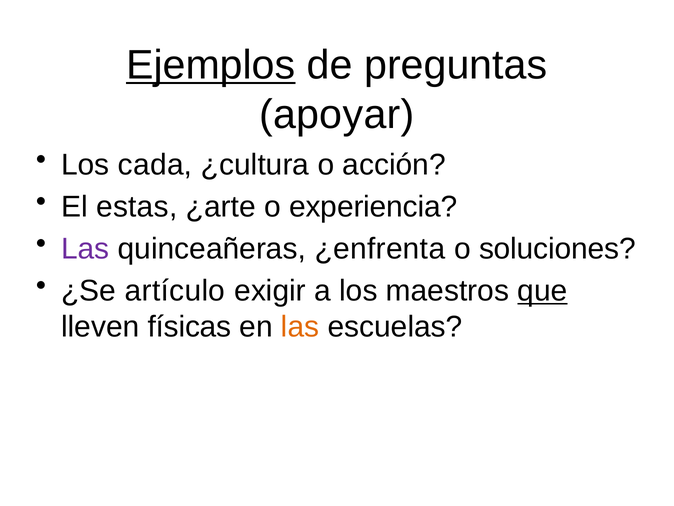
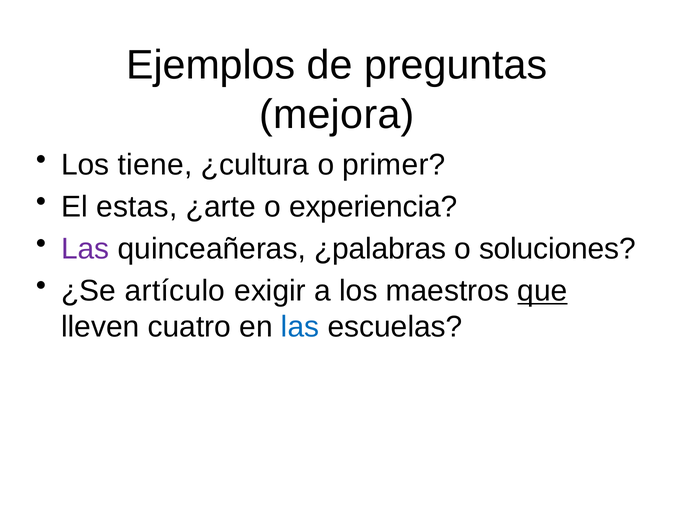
Ejemplos underline: present -> none
apoyar: apoyar -> mejora
cada: cada -> tiene
acción: acción -> primer
¿enfrenta: ¿enfrenta -> ¿palabras
físicas: físicas -> cuatro
las at (300, 327) colour: orange -> blue
